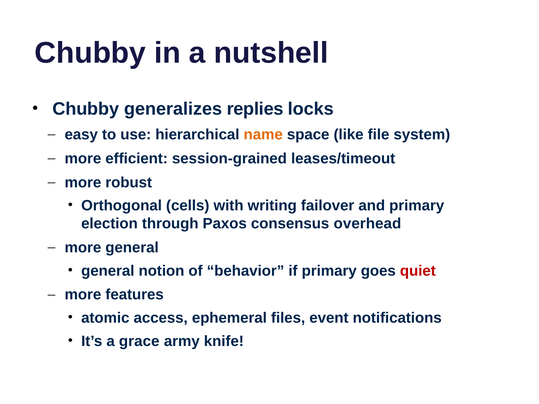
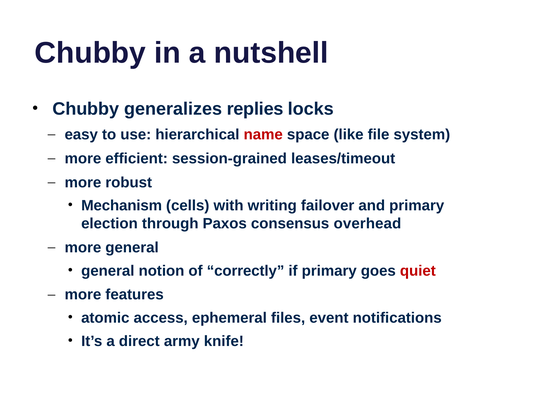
name colour: orange -> red
Orthogonal: Orthogonal -> Mechanism
behavior: behavior -> correctly
grace: grace -> direct
